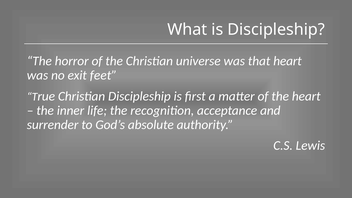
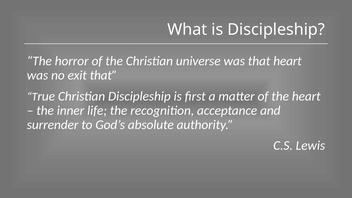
exit feet: feet -> that
